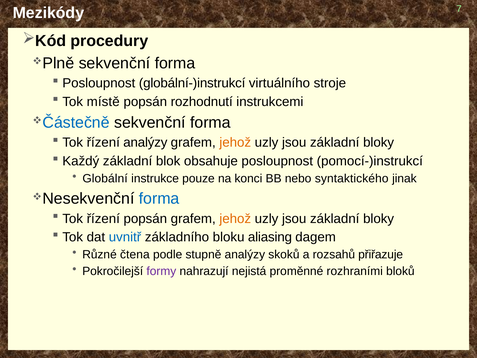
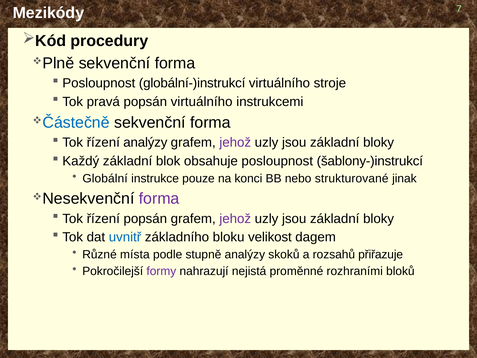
místě: místě -> pravá
popsán rozhodnutí: rozhodnutí -> virtuálního
jehož at (235, 142) colour: orange -> purple
pomocí-)instrukcí: pomocí-)instrukcí -> šablony-)instrukcí
syntaktického: syntaktického -> strukturované
forma at (159, 199) colour: blue -> purple
jehož at (235, 219) colour: orange -> purple
aliasing: aliasing -> velikost
čtena: čtena -> místa
